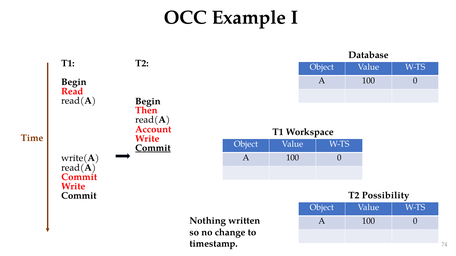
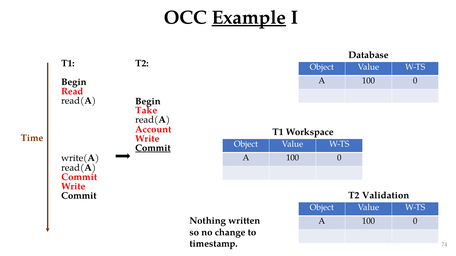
Example underline: none -> present
Then: Then -> Take
Possibility: Possibility -> Validation
